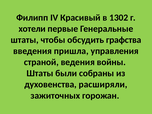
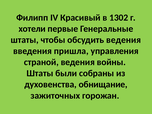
обсудить графства: графства -> ведения
расширяли: расширяли -> обнищание
